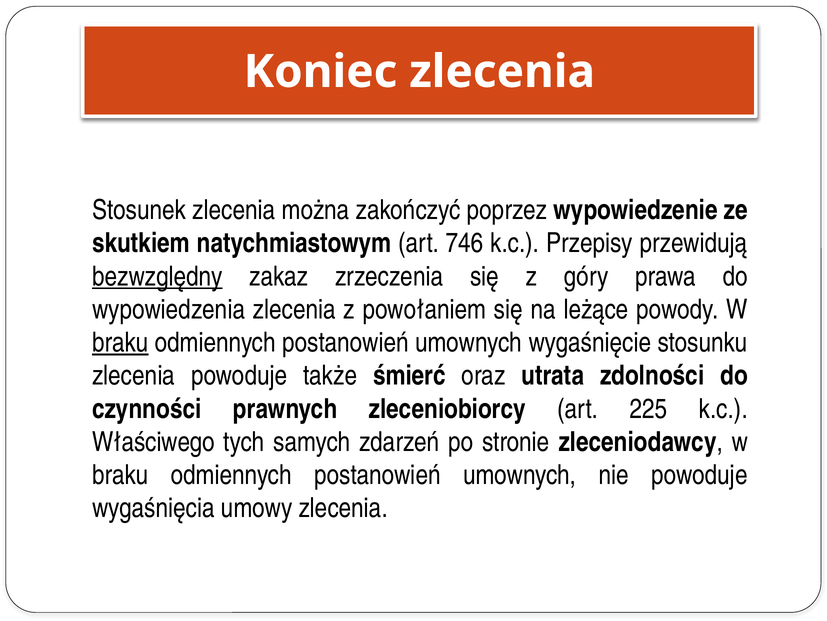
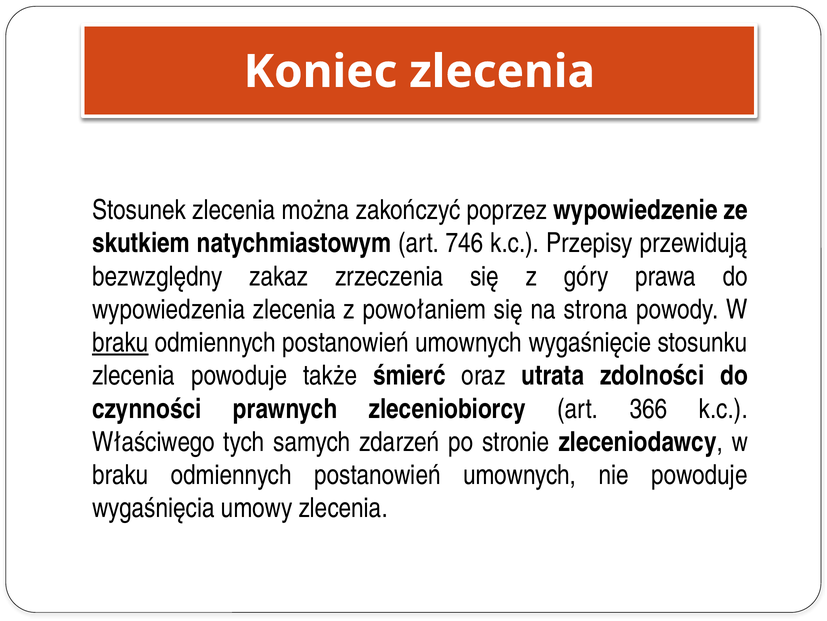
bezwzględny underline: present -> none
leżące: leżące -> strona
225: 225 -> 366
